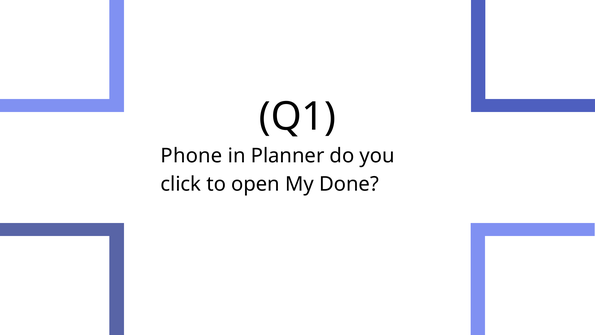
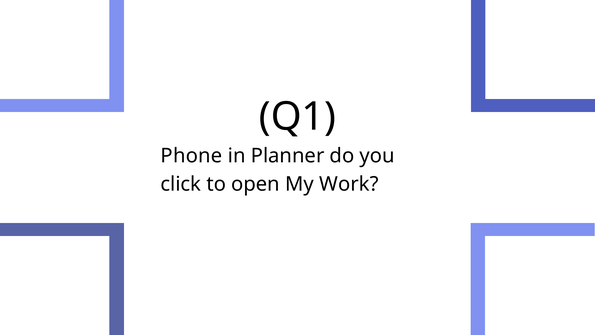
Done: Done -> Work
